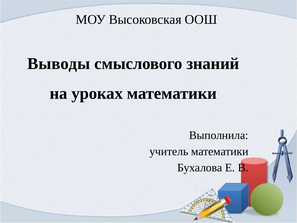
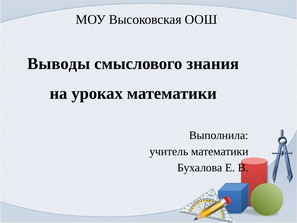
знаний: знаний -> знания
